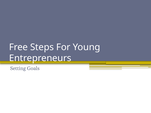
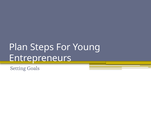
Free: Free -> Plan
